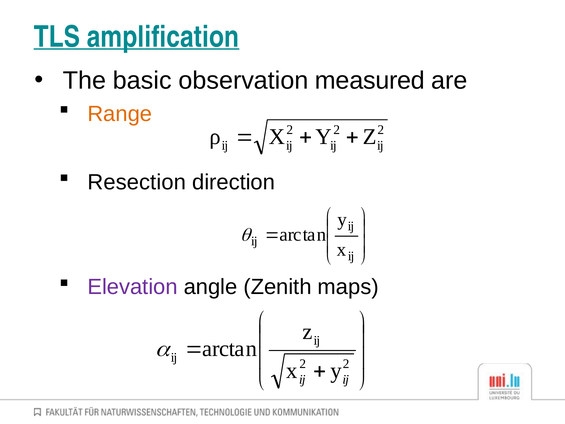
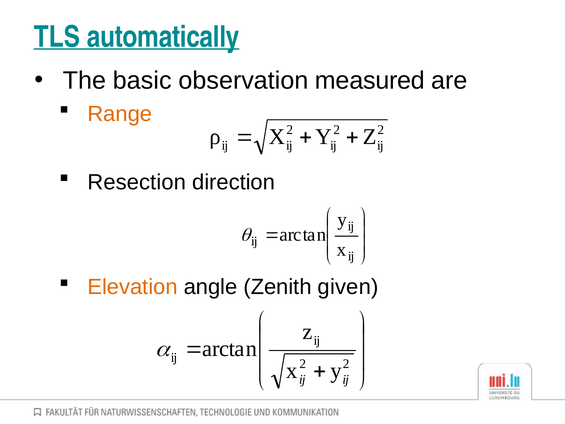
amplification: amplification -> automatically
Elevation colour: purple -> orange
maps: maps -> given
